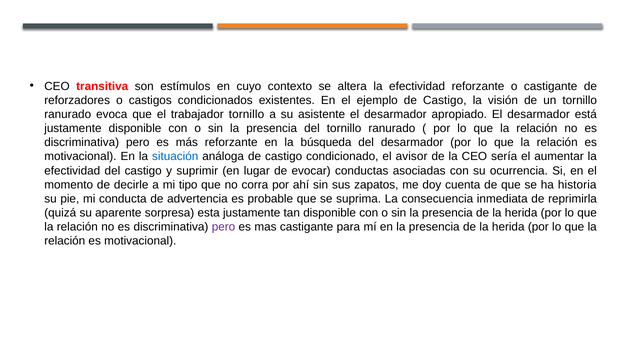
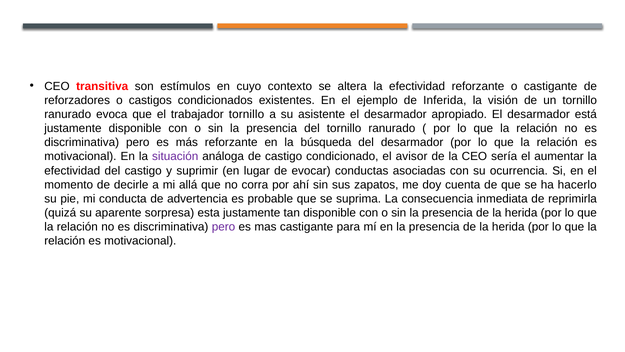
ejemplo de Castigo: Castigo -> Inferida
situación colour: blue -> purple
tipo: tipo -> allá
historia: historia -> hacerlo
